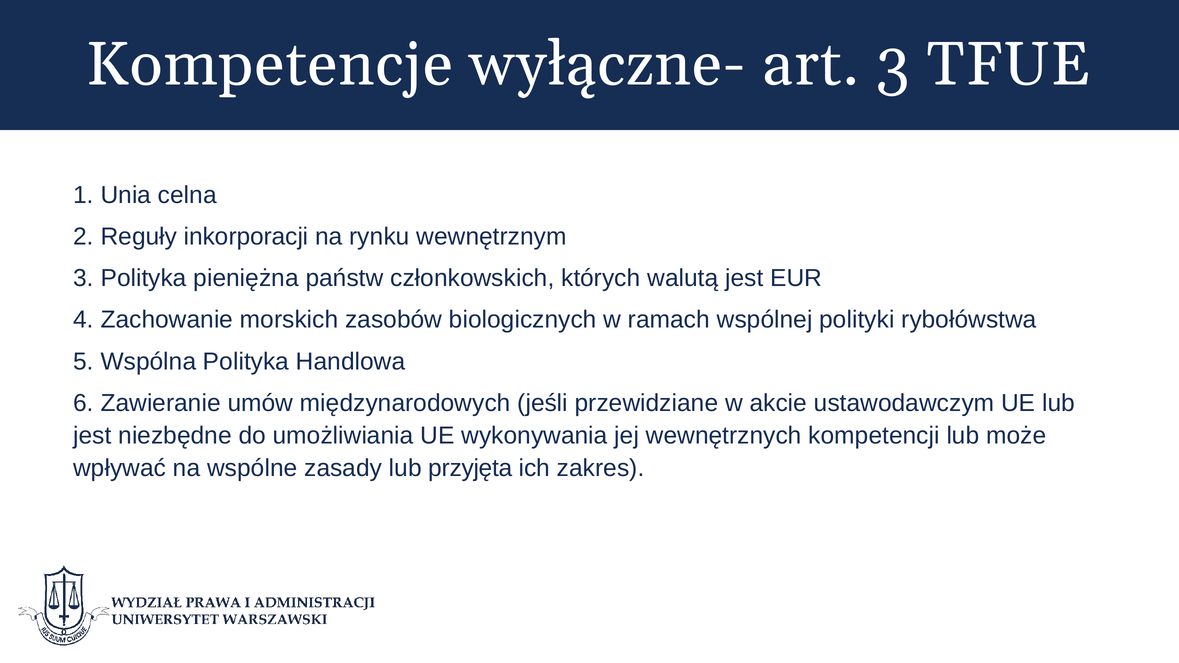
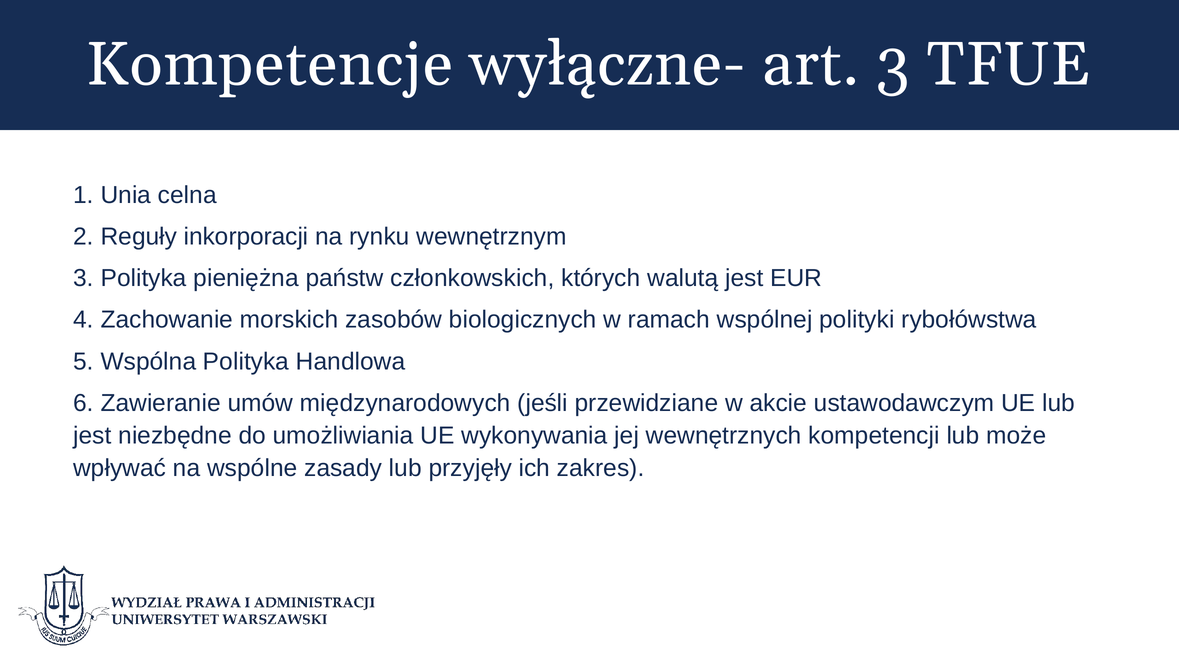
przyjęta: przyjęta -> przyjęły
